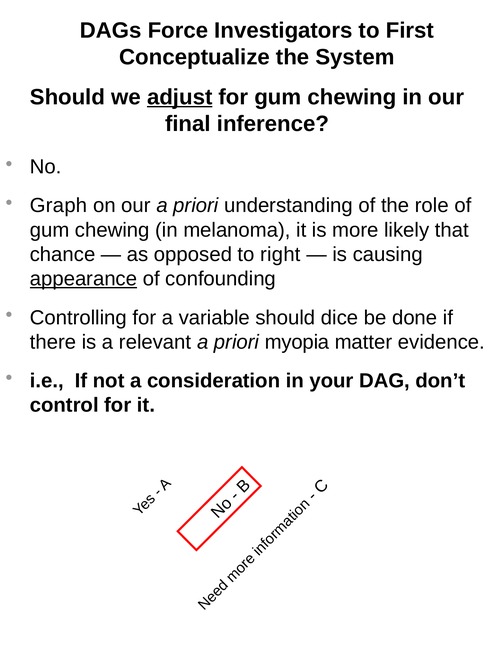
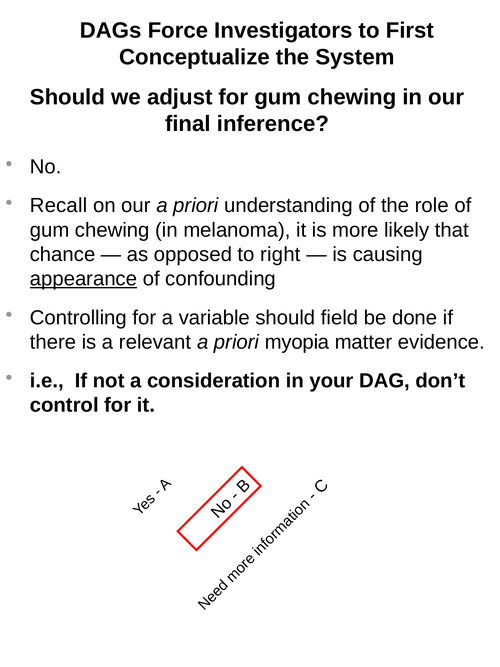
adjust underline: present -> none
Graph: Graph -> Recall
dice: dice -> field
